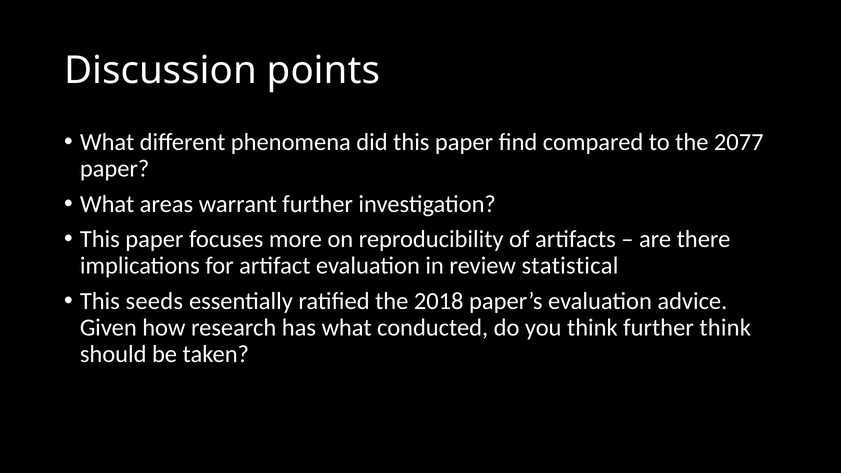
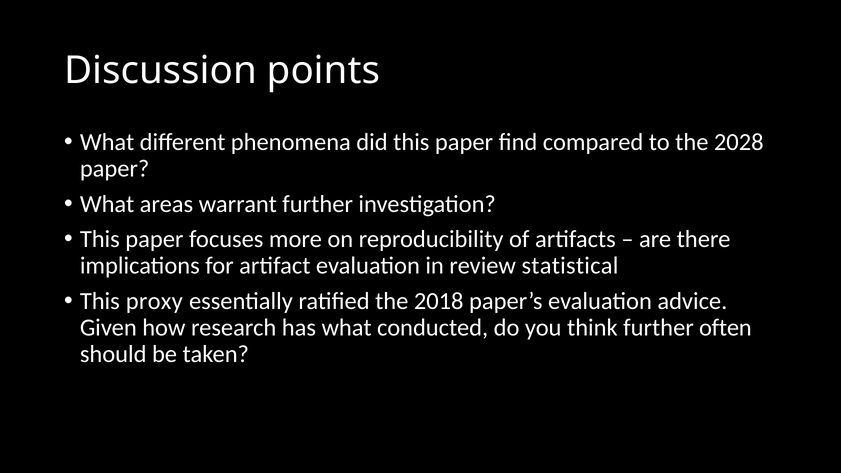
2077: 2077 -> 2028
seeds: seeds -> proxy
further think: think -> often
